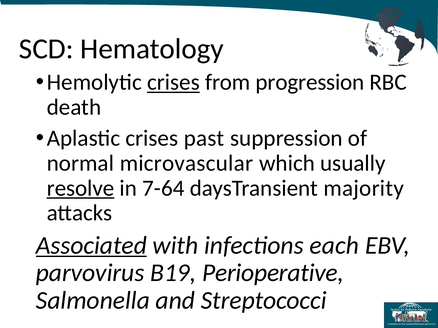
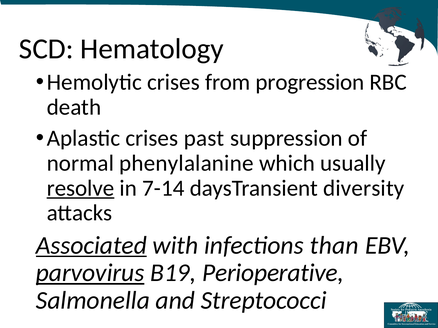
crises at (173, 82) underline: present -> none
microvascular: microvascular -> phenylalanine
7-64: 7-64 -> 7-14
majority: majority -> diversity
each: each -> than
parvovirus underline: none -> present
